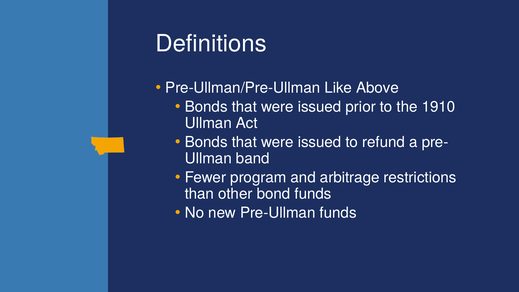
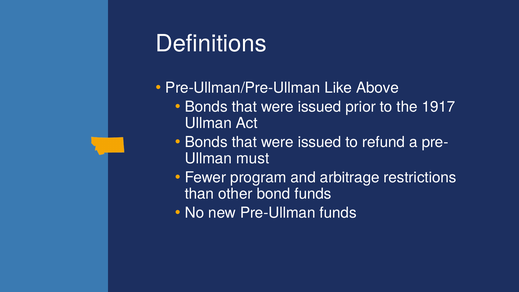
1910: 1910 -> 1917
band: band -> must
